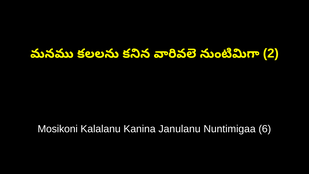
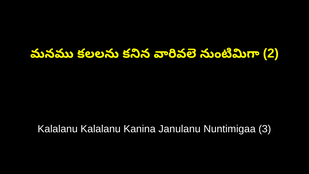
Mosikoni at (58, 129): Mosikoni -> Kalalanu
6: 6 -> 3
